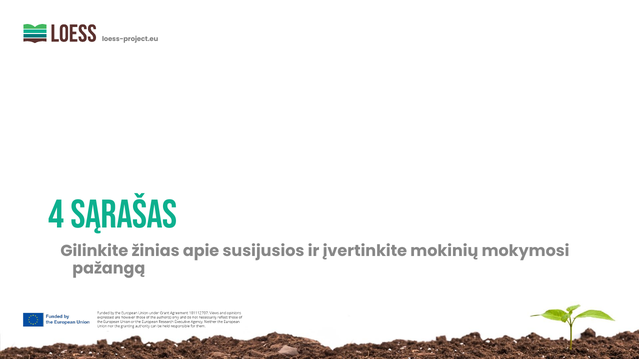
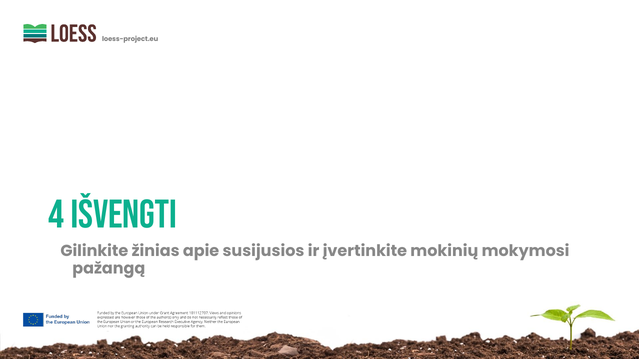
sąrašas: sąrašas -> išvengti
